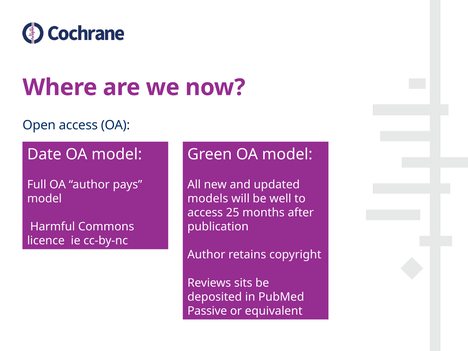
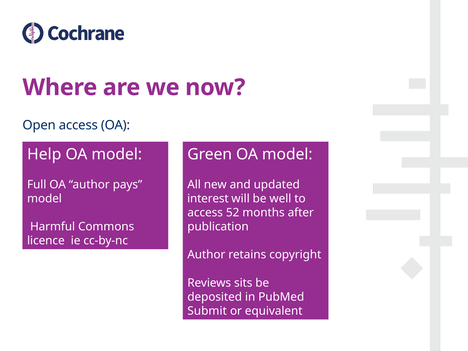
Date: Date -> Help
models: models -> interest
25: 25 -> 52
Passive: Passive -> Submit
